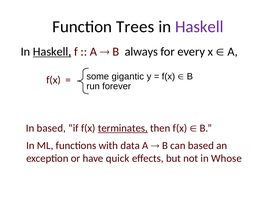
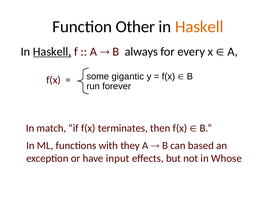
Trees: Trees -> Other
Haskell at (199, 27) colour: purple -> orange
In based: based -> match
terminates underline: present -> none
data: data -> they
quick: quick -> input
